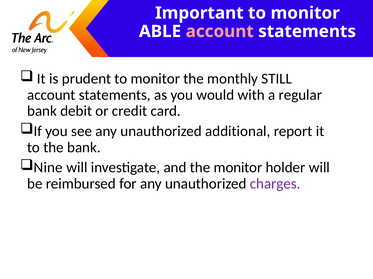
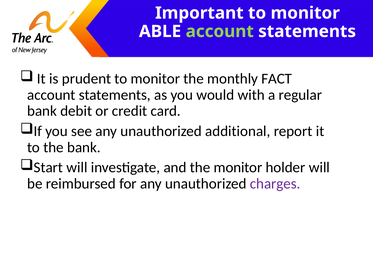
account at (220, 31) colour: pink -> light green
STILL: STILL -> FACT
Nine: Nine -> Start
